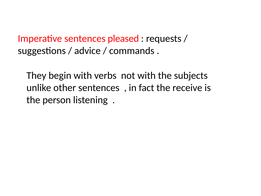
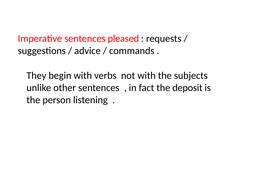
receive: receive -> deposit
